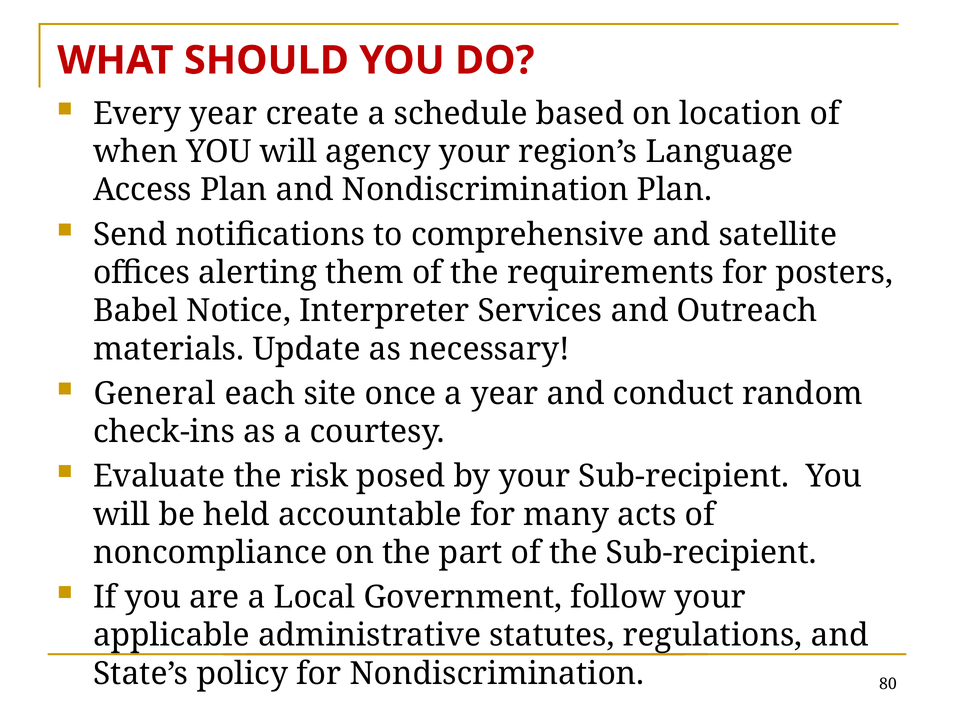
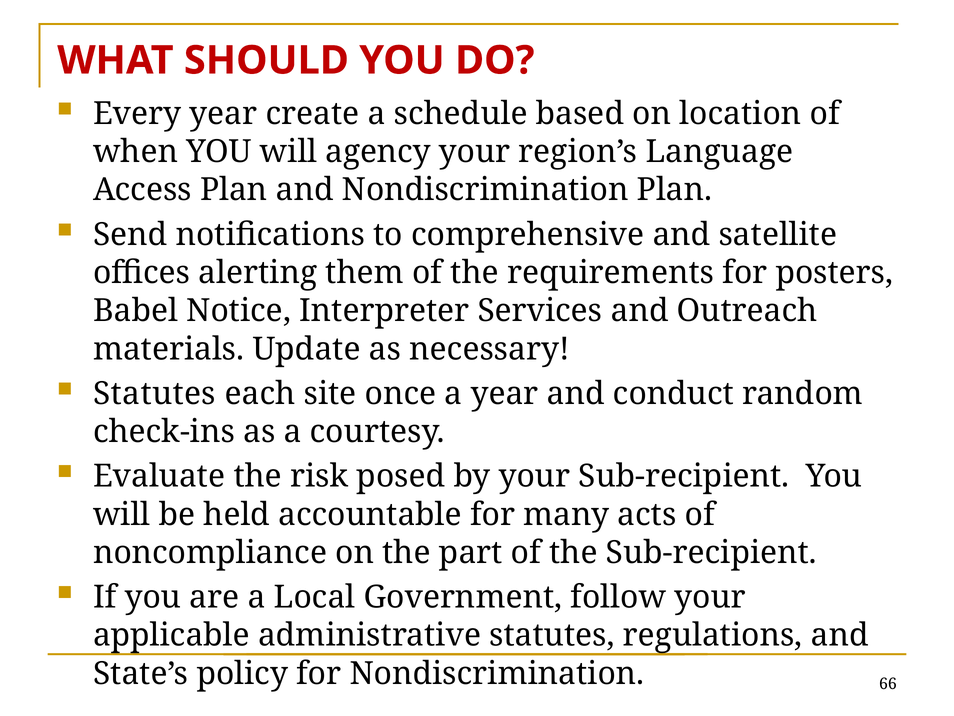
General at (155, 393): General -> Statutes
80: 80 -> 66
